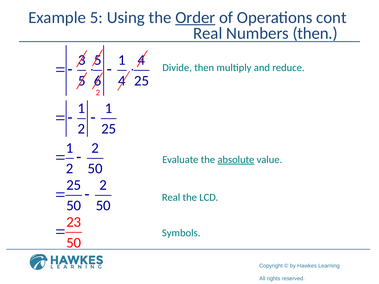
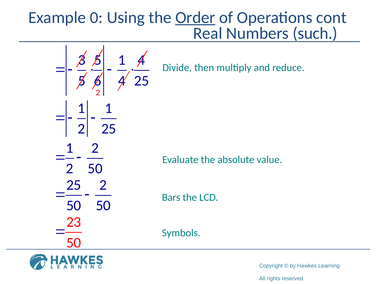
Example 5: 5 -> 0
Numbers then: then -> such
absolute underline: present -> none
Real at (171, 198): Real -> Bars
